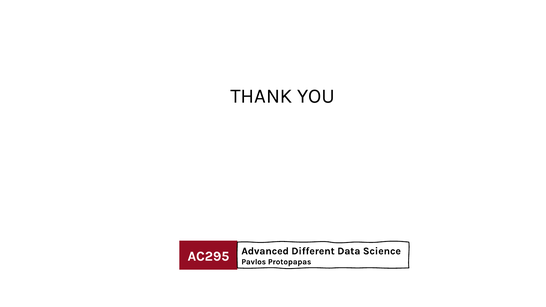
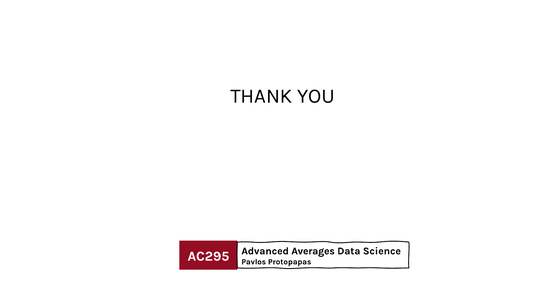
Different: Different -> Averages
